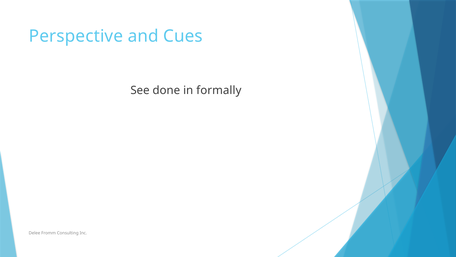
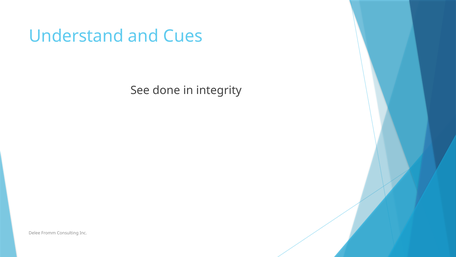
Perspective: Perspective -> Understand
formally: formally -> integrity
